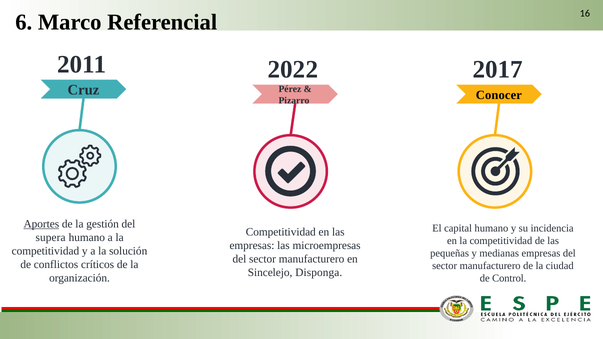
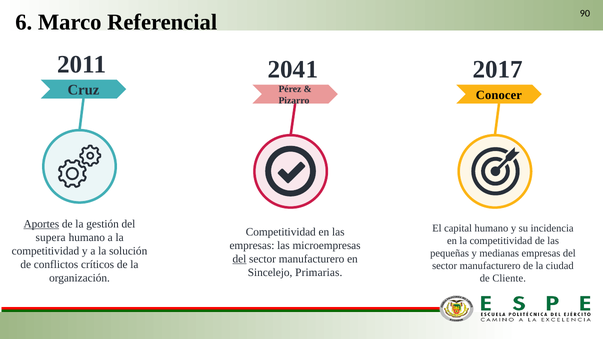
16: 16 -> 90
2022: 2022 -> 2041
del at (239, 259) underline: none -> present
Disponga: Disponga -> Primarias
Control: Control -> Cliente
